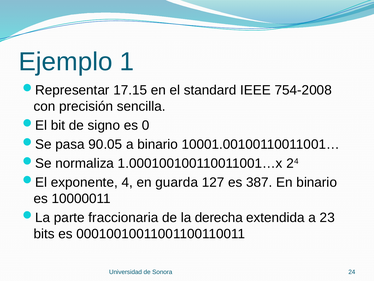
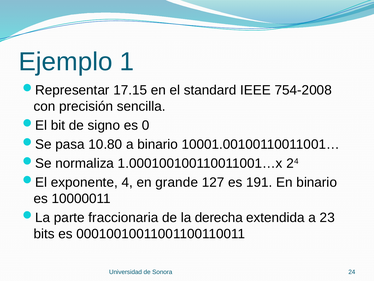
90.05: 90.05 -> 10.80
guarda: guarda -> grande
387: 387 -> 191
